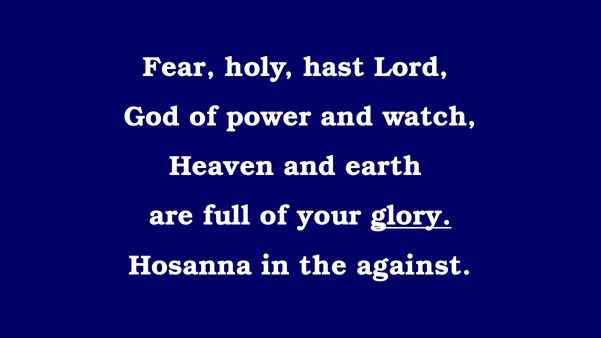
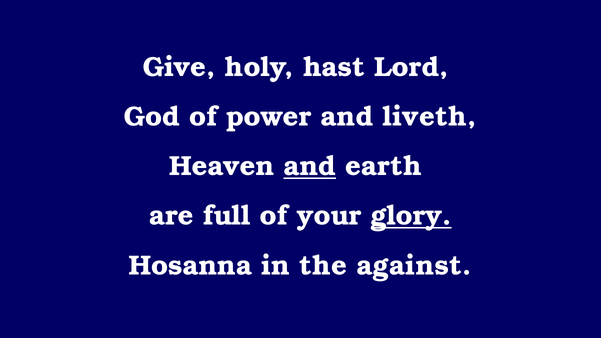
Fear: Fear -> Give
watch: watch -> liveth
and at (310, 166) underline: none -> present
